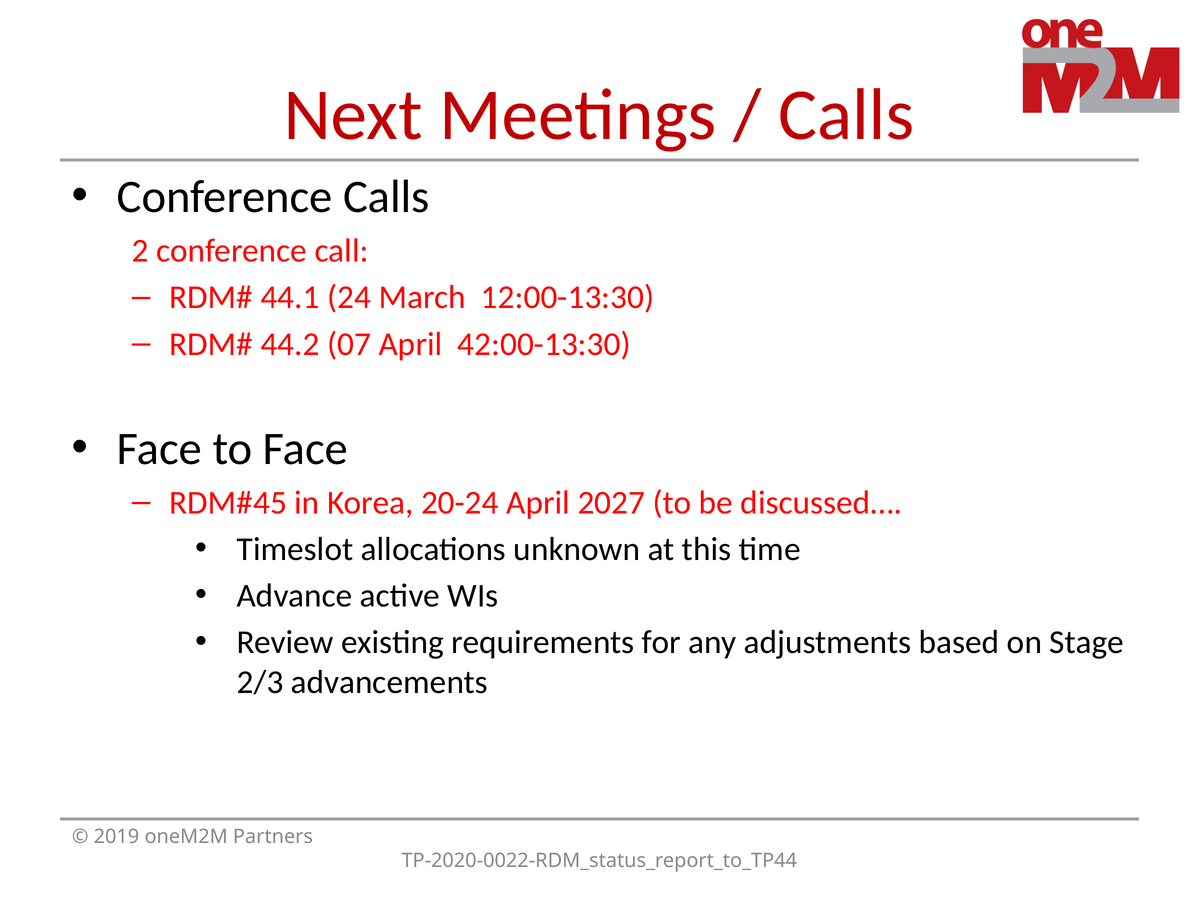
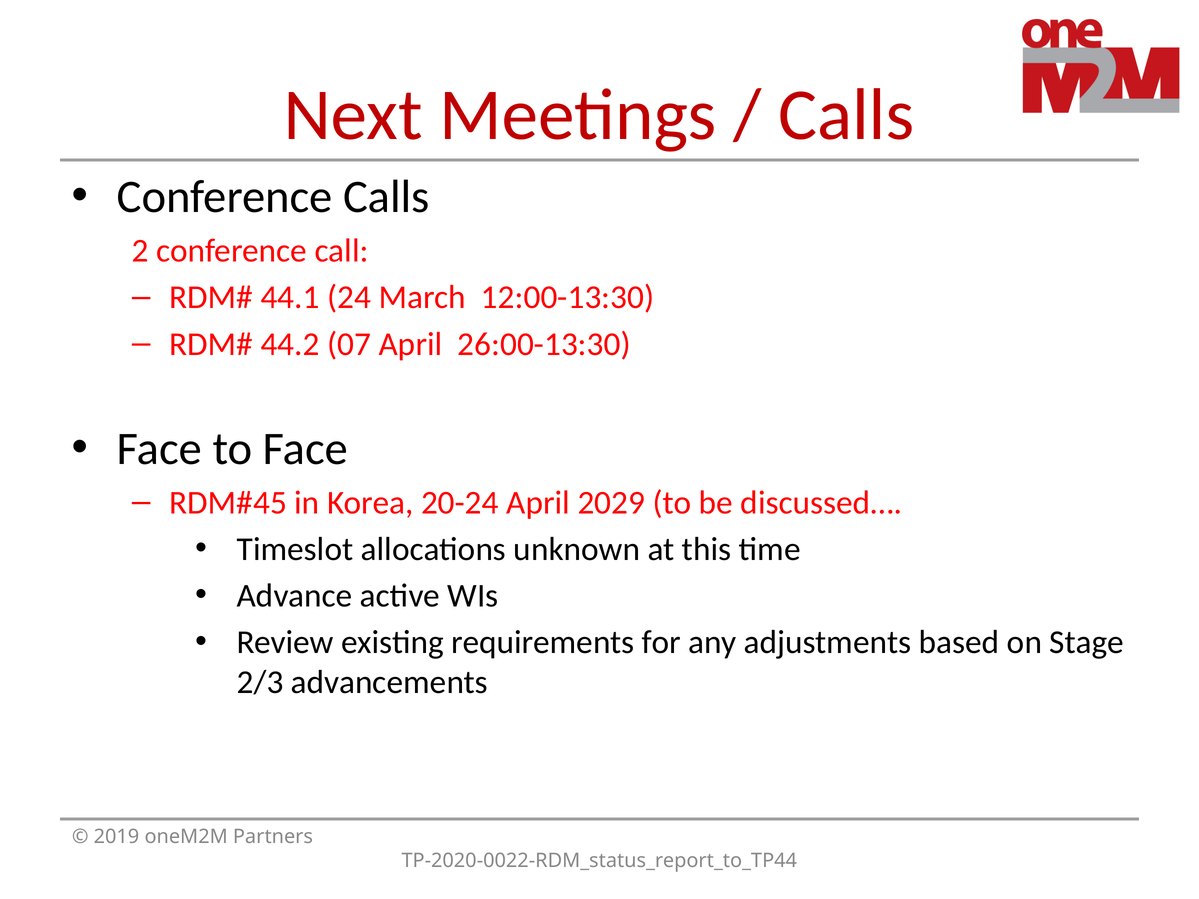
42:00-13:30: 42:00-13:30 -> 26:00-13:30
2027: 2027 -> 2029
